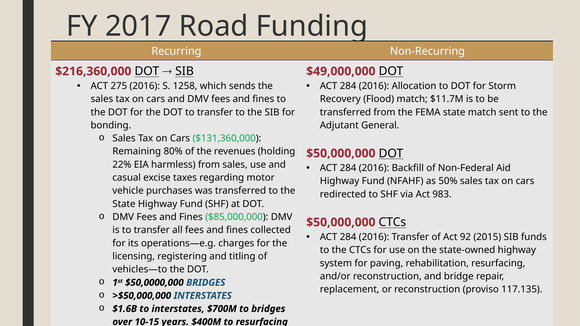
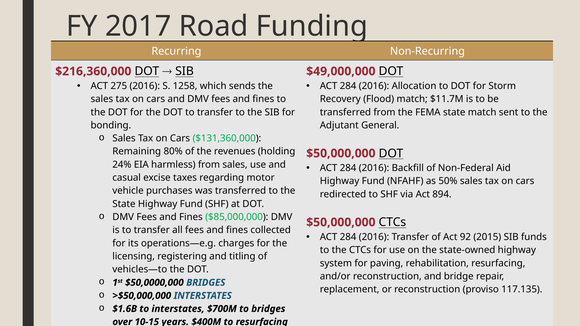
22%: 22% -> 24%
983: 983 -> 894
